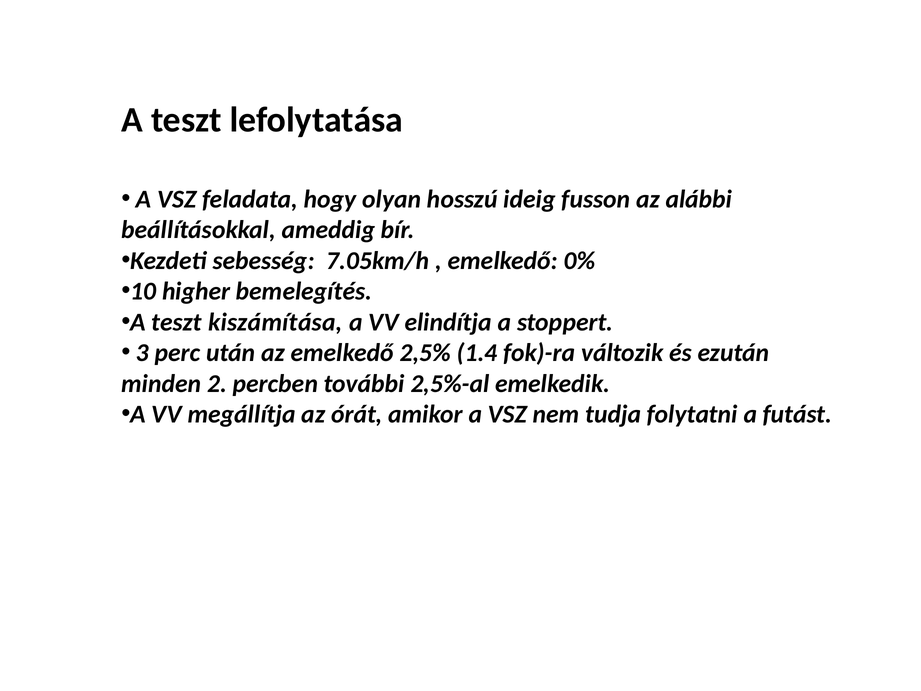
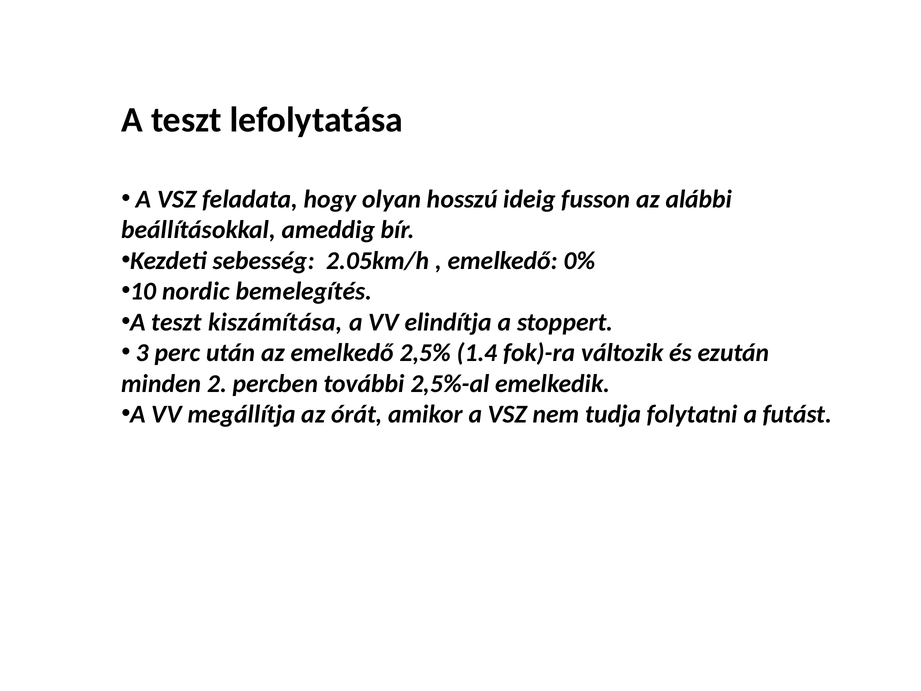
7.05km/h: 7.05km/h -> 2.05km/h
higher: higher -> nordic
